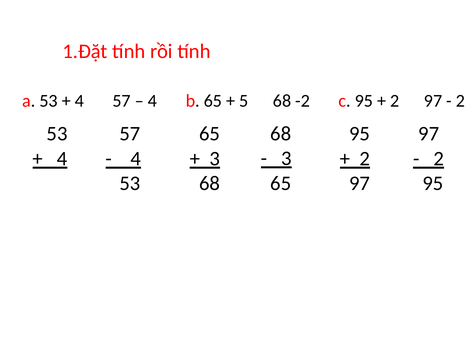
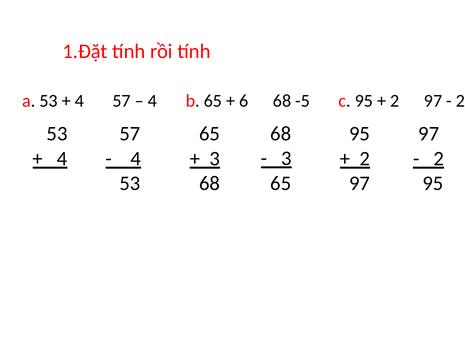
5: 5 -> 6
-2: -2 -> -5
